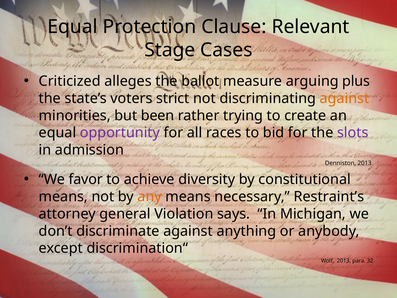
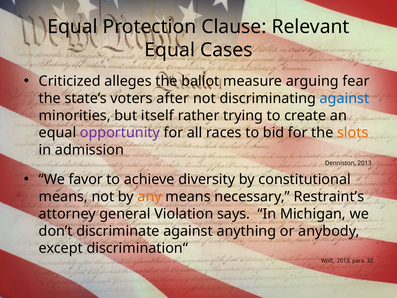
Stage at (170, 50): Stage -> Equal
plus: plus -> fear
strict: strict -> after
against at (344, 98) colour: orange -> blue
been: been -> itself
slots colour: purple -> orange
